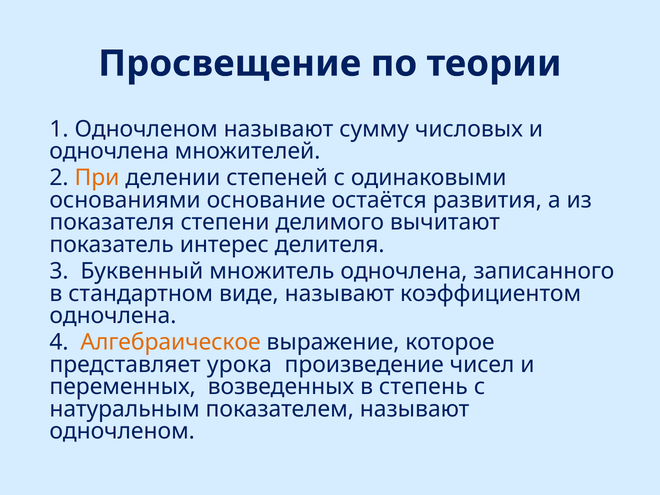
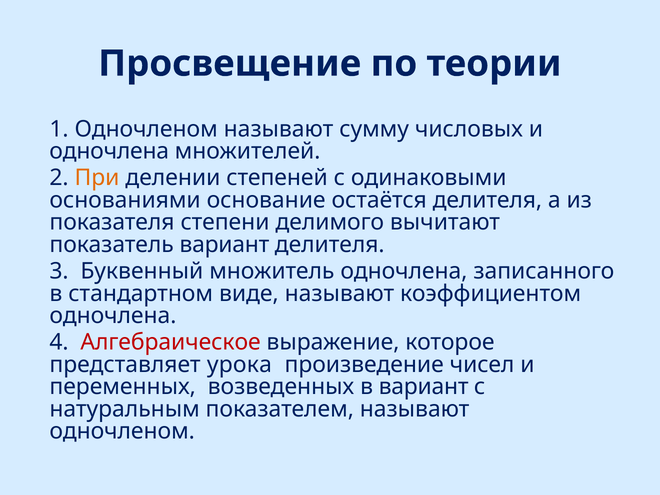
остаётся развития: развития -> делителя
показатель интерес: интерес -> вариант
Алгебраическое colour: orange -> red
в степень: степень -> вариант
